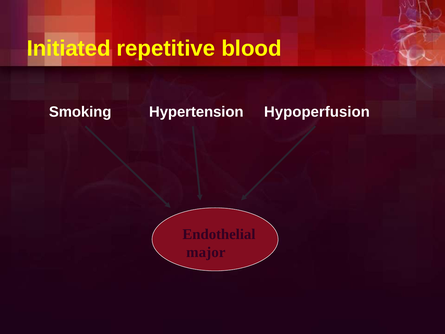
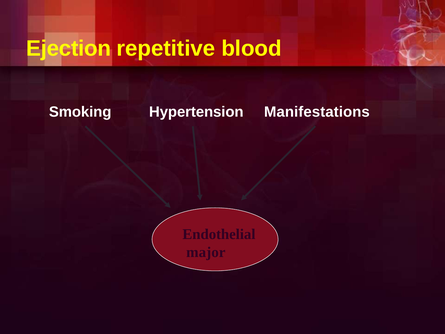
Initiated: Initiated -> Ejection
Hypoperfusion: Hypoperfusion -> Manifestations
